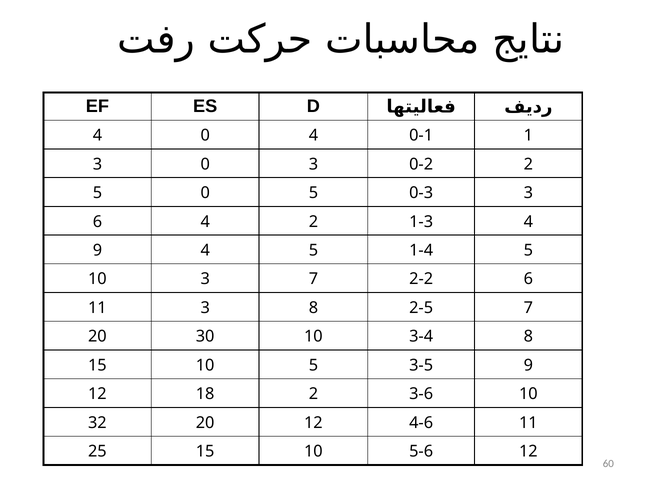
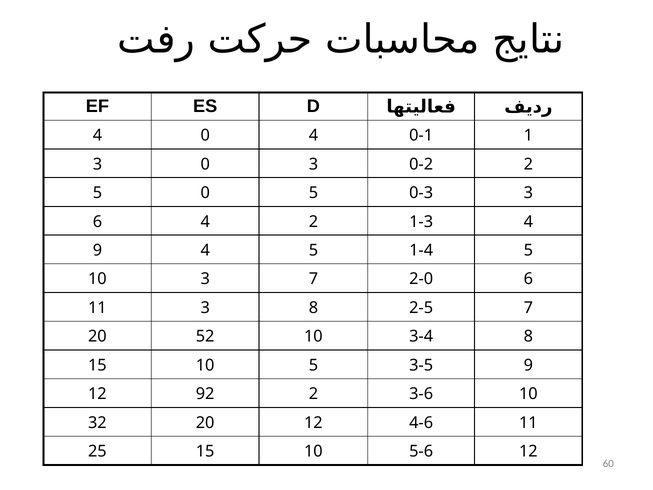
2-2: 2-2 -> 2-0
30: 30 -> 52
18: 18 -> 92
